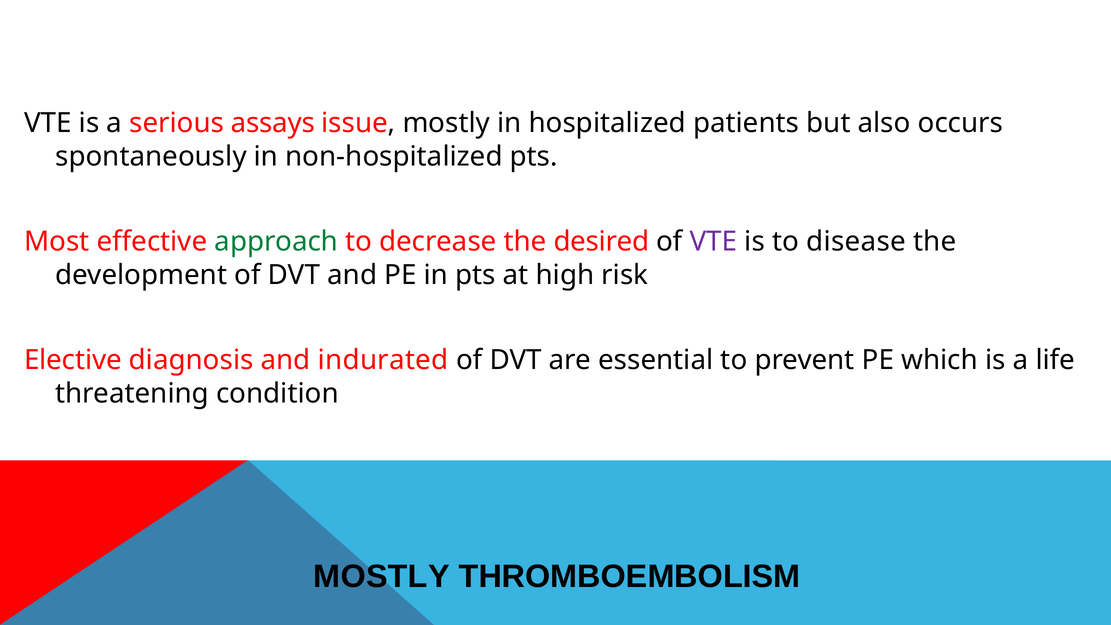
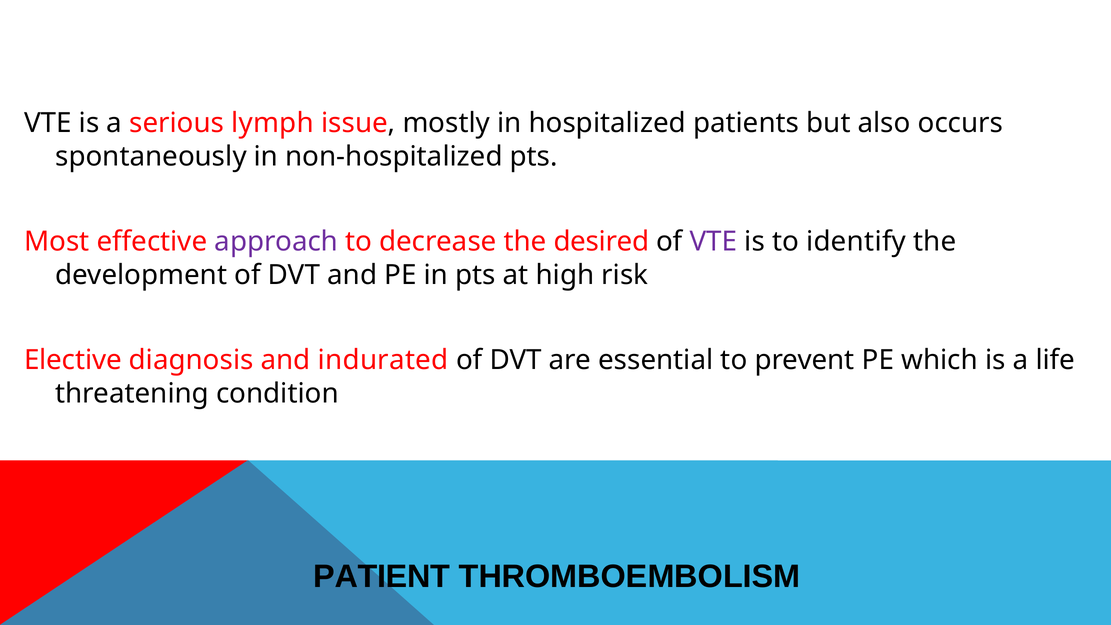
assays: assays -> lymph
approach colour: green -> purple
disease: disease -> identify
MOSTLY at (381, 576): MOSTLY -> PATIENT
